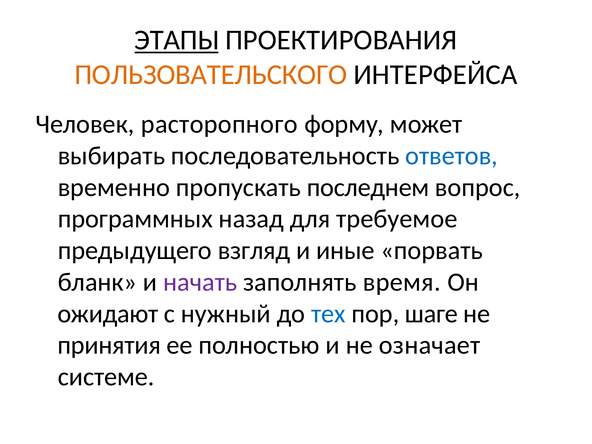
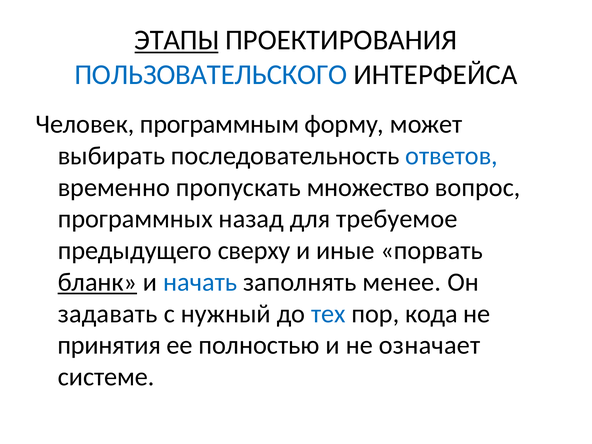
ПОЛЬЗОВАТЕЛЬСКОГО colour: orange -> blue
расторопного: расторопного -> программным
последнем: последнем -> множество
взгляд: взгляд -> сверху
бланк underline: none -> present
начать colour: purple -> blue
время: время -> менее
ожидают: ожидают -> задавать
шаге: шаге -> кода
